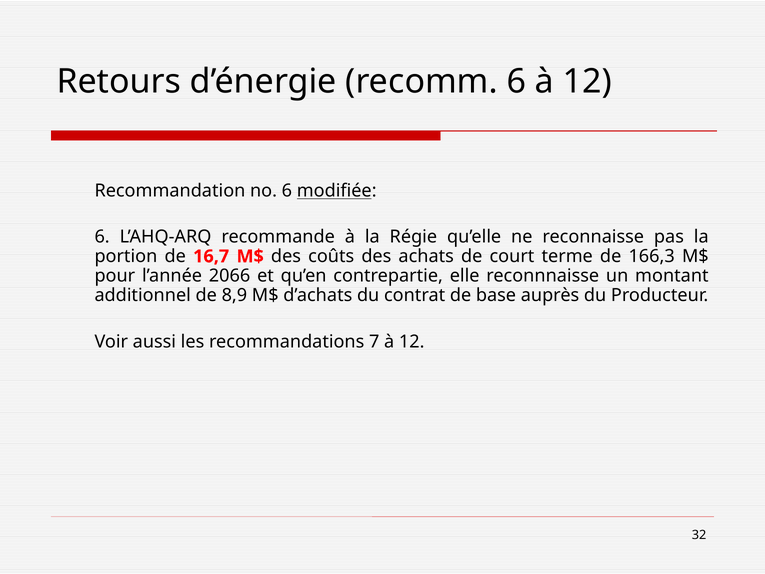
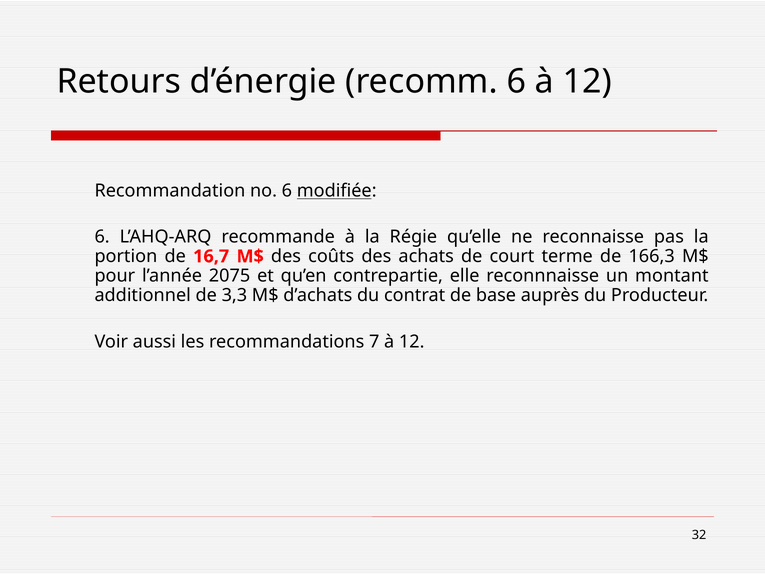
2066: 2066 -> 2075
8,9: 8,9 -> 3,3
